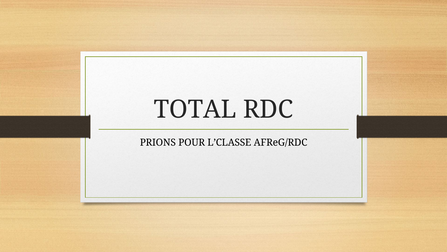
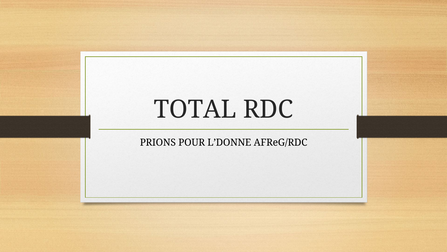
L’CLASSE: L’CLASSE -> L’DONNE
